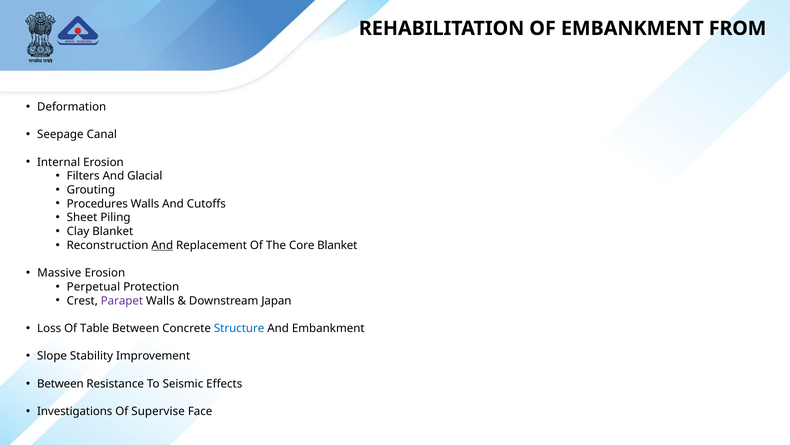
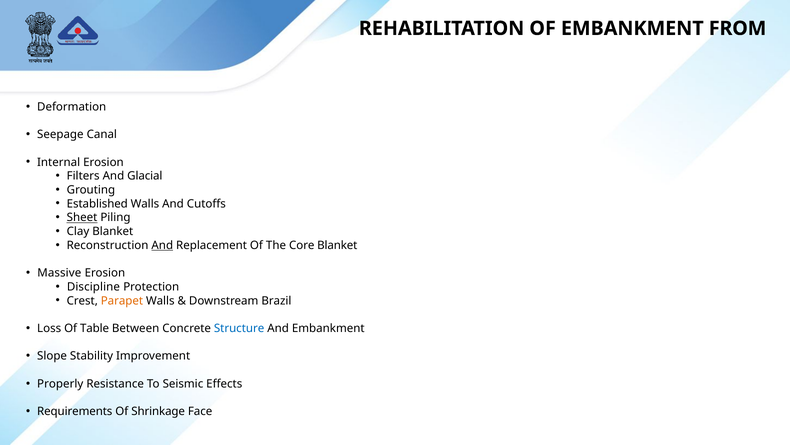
Procedures: Procedures -> Established
Sheet underline: none -> present
Perpetual: Perpetual -> Discipline
Parapet colour: purple -> orange
Japan: Japan -> Brazil
Between at (60, 383): Between -> Properly
Investigations: Investigations -> Requirements
Supervise: Supervise -> Shrinkage
